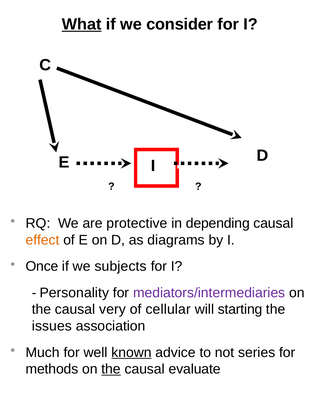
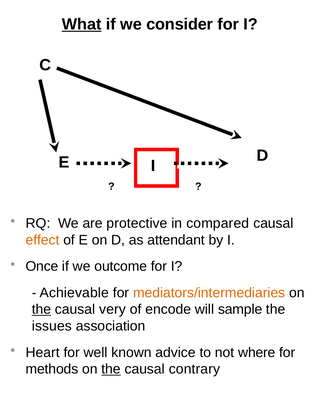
depending: depending -> compared
diagrams: diagrams -> attendant
subjects: subjects -> outcome
Personality: Personality -> Achievable
mediators/intermediaries colour: purple -> orange
the at (41, 310) underline: none -> present
cellular: cellular -> encode
starting: starting -> sample
Much: Much -> Heart
known underline: present -> none
series: series -> where
evaluate: evaluate -> contrary
